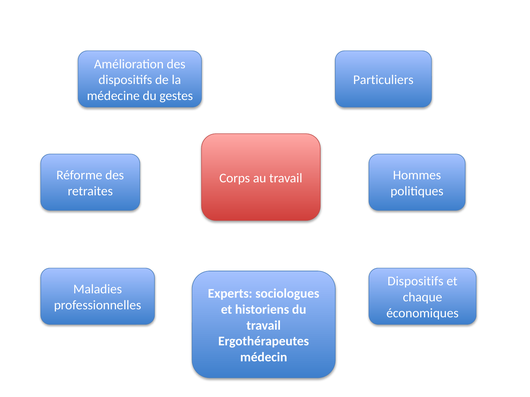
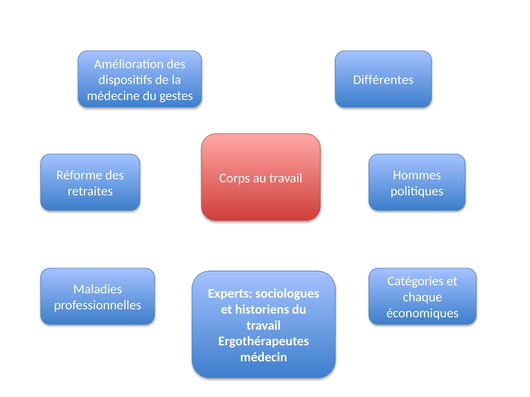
Particuliers: Particuliers -> Différentes
Dispositifs at (415, 282): Dispositifs -> Catégories
